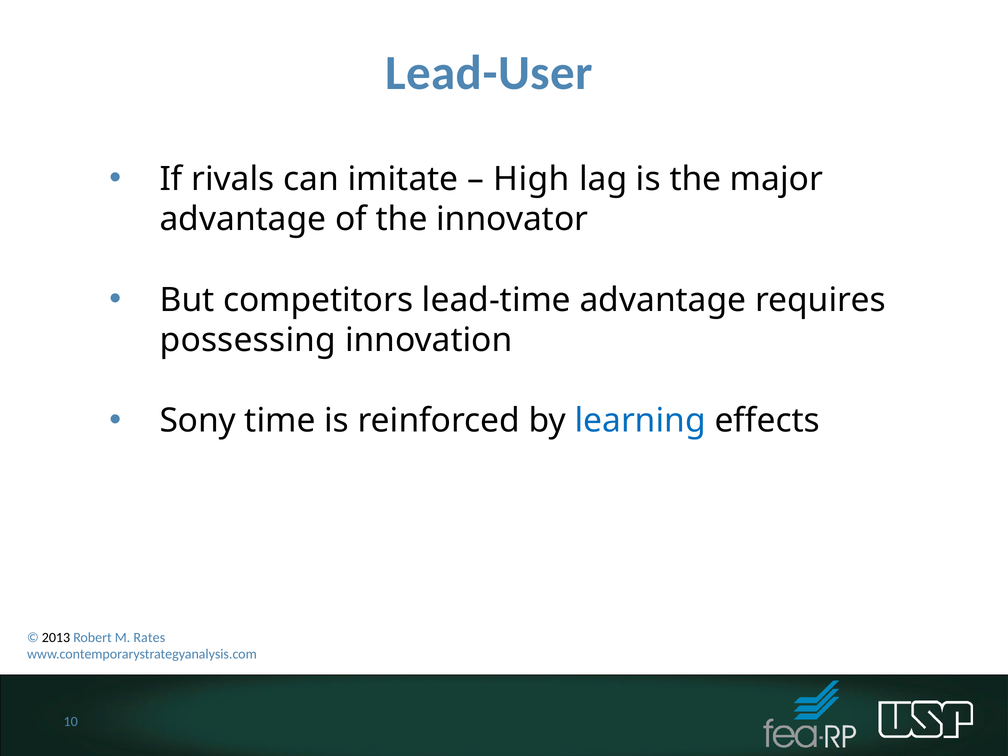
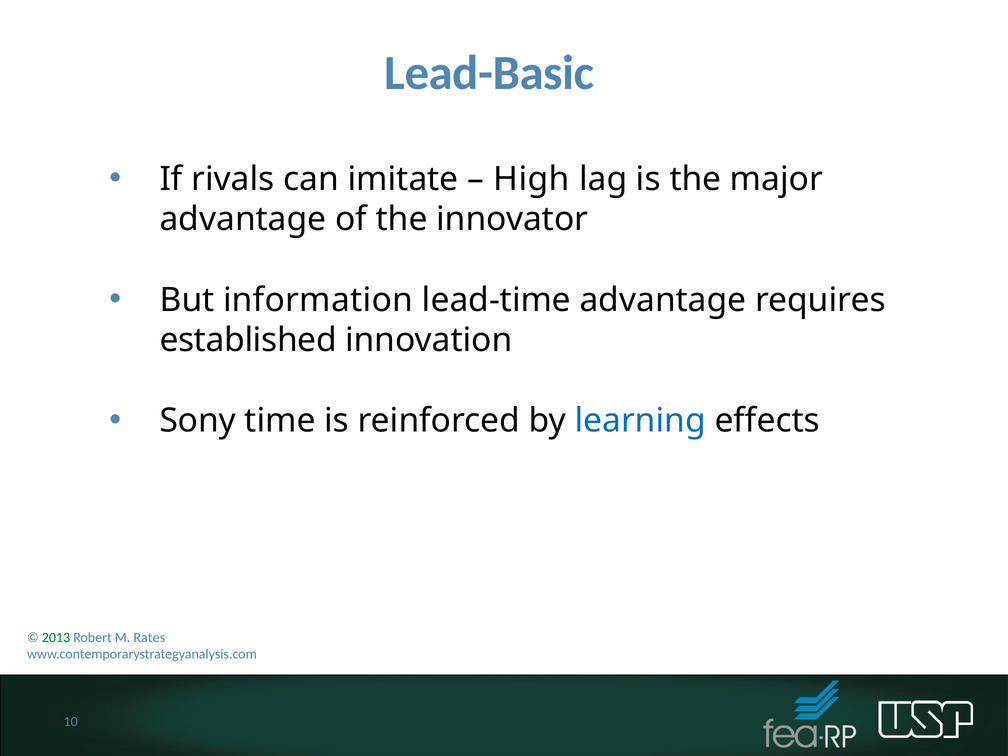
Lead-User: Lead-User -> Lead-Basic
competitors: competitors -> information
possessing: possessing -> established
2013 colour: black -> green
